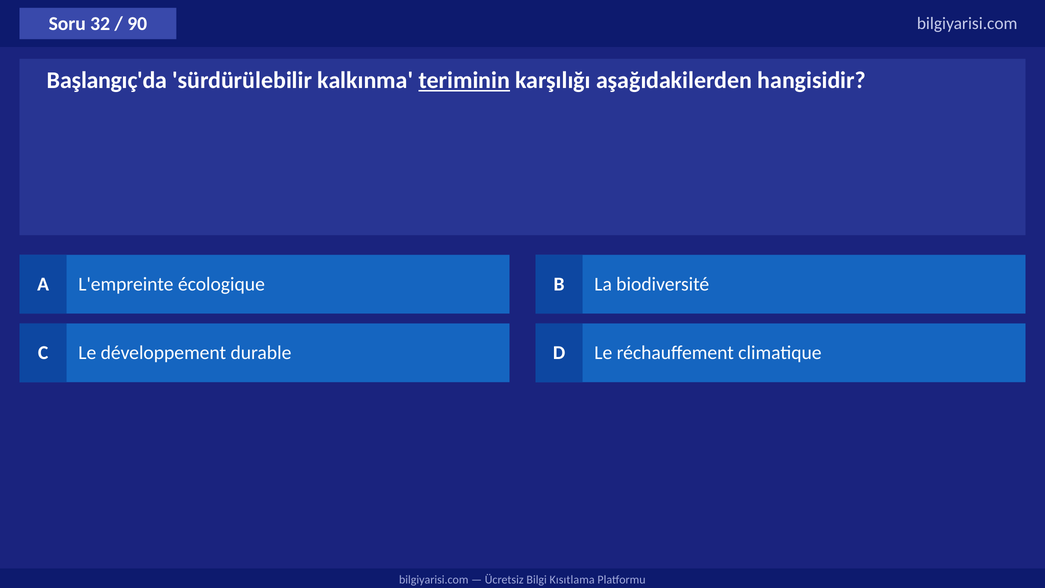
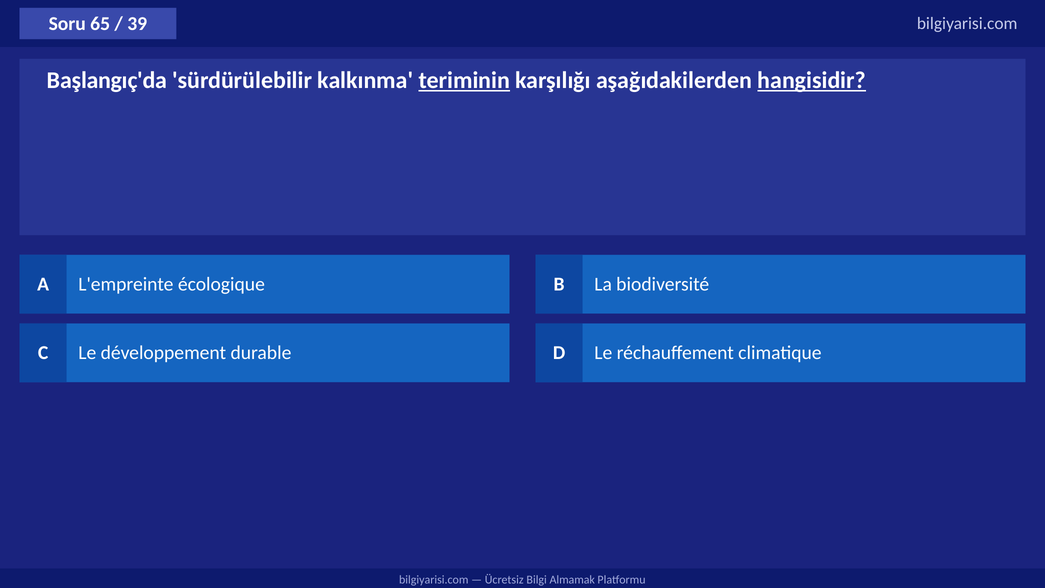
32: 32 -> 65
90: 90 -> 39
hangisidir underline: none -> present
Kısıtlama: Kısıtlama -> Almamak
